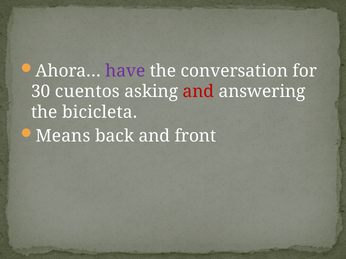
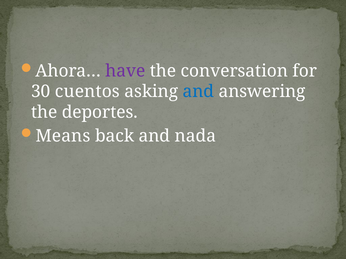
and at (198, 92) colour: red -> blue
bicicleta: bicicleta -> deportes
front: front -> nada
